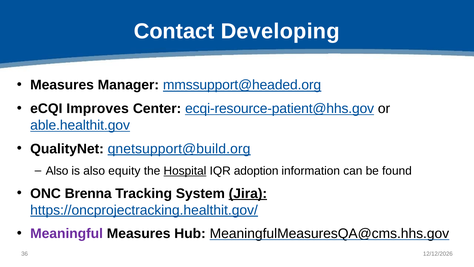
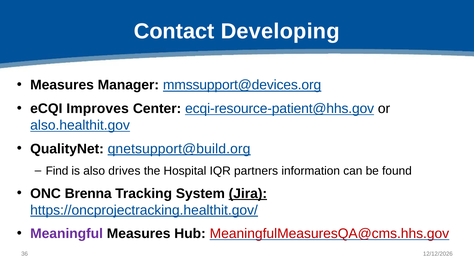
mmssupport@headed.org: mmssupport@headed.org -> mmssupport@devices.org
able.healthit.gov: able.healthit.gov -> also.healthit.gov
Also at (57, 171): Also -> Find
equity: equity -> drives
Hospital underline: present -> none
adoption: adoption -> partners
MeaningfulMeasuresQA@cms.hhs.gov colour: black -> red
